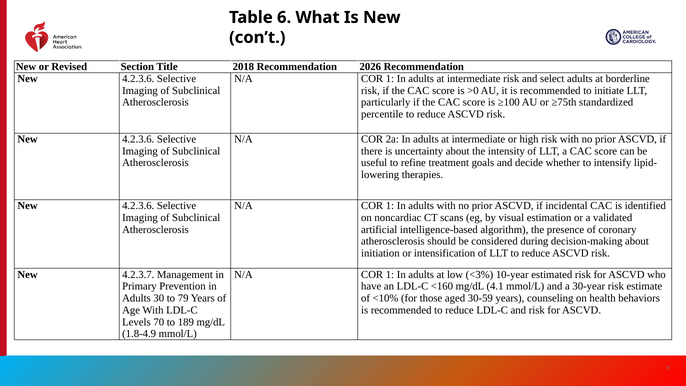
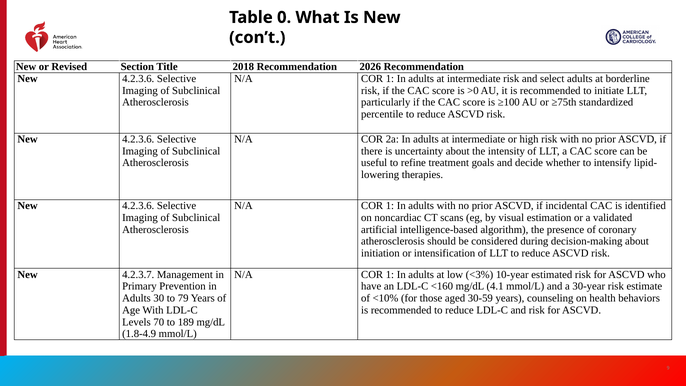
6: 6 -> 0
